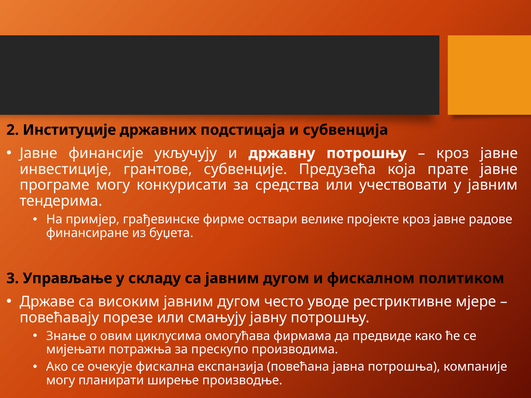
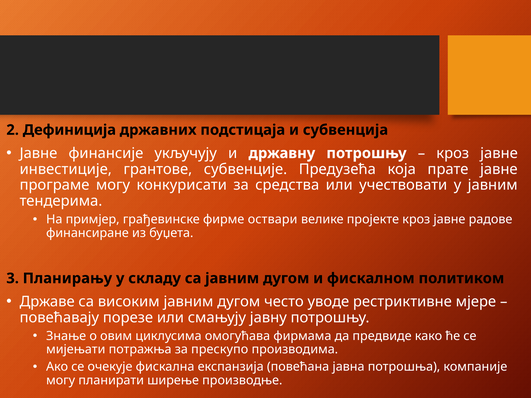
Институције: Институције -> Дефиниција
Управљање: Управљање -> Планирању
